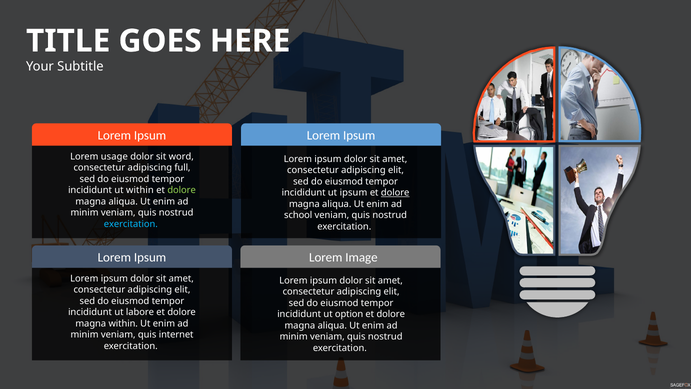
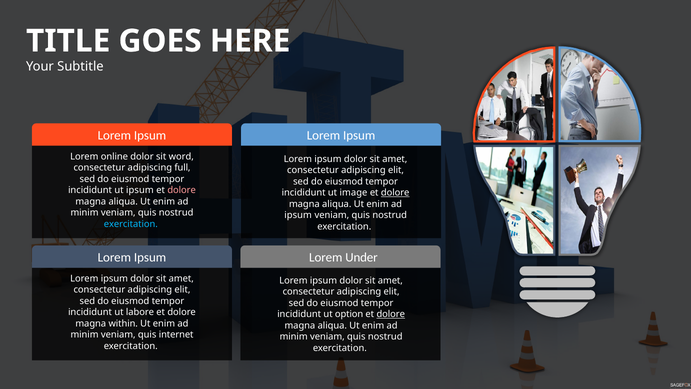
usage: usage -> online
ut within: within -> ipsum
dolore at (182, 190) colour: light green -> pink
ut ipsum: ipsum -> image
school at (298, 215): school -> ipsum
Image: Image -> Under
dolore at (391, 314) underline: none -> present
